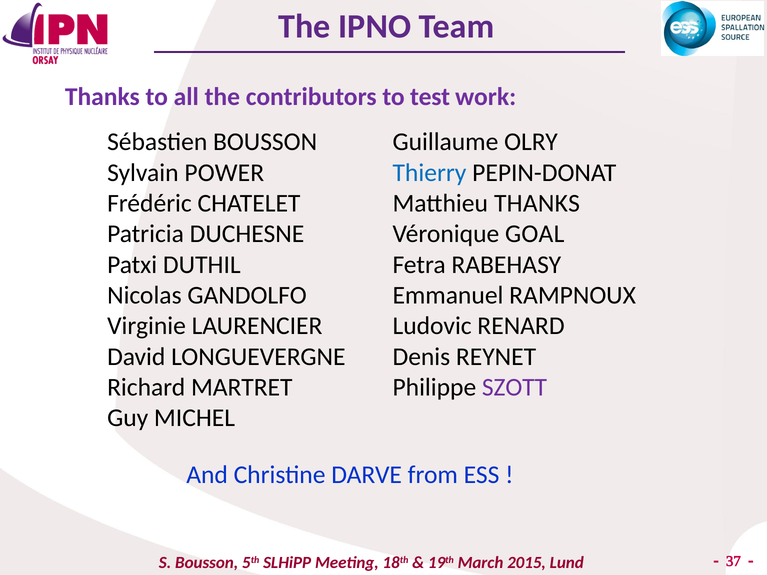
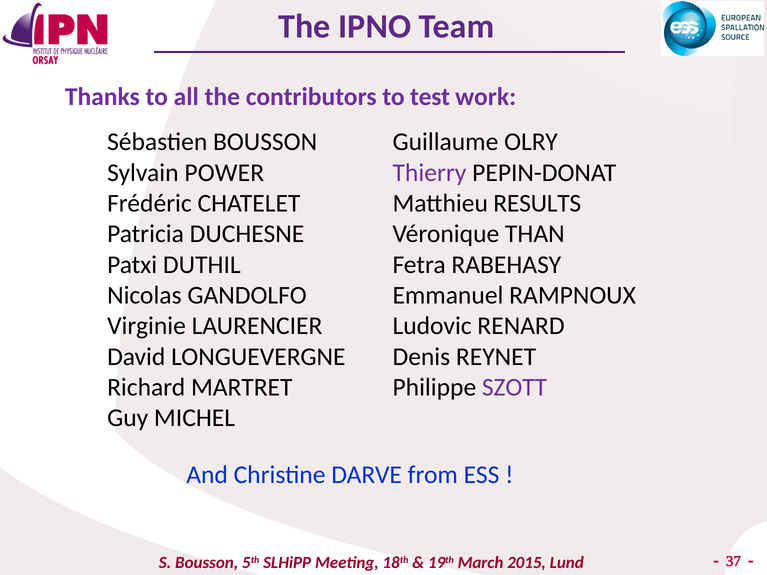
Thierry colour: blue -> purple
Matthieu THANKS: THANKS -> RESULTS
GOAL: GOAL -> THAN
